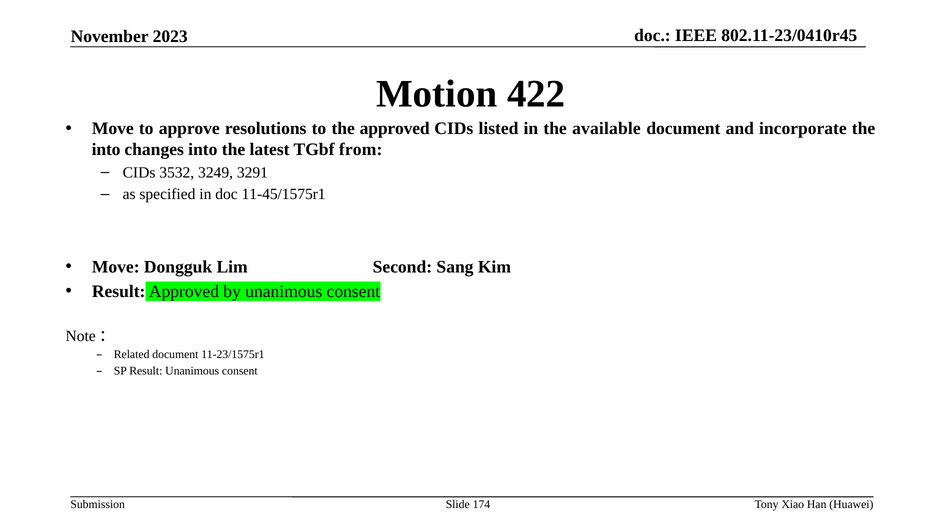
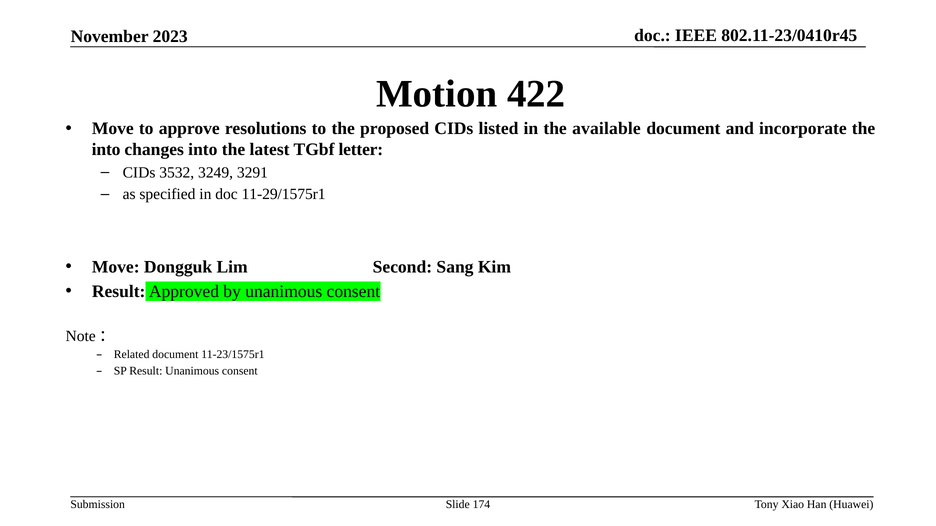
the approved: approved -> proposed
from: from -> letter
11-45/1575r1: 11-45/1575r1 -> 11-29/1575r1
